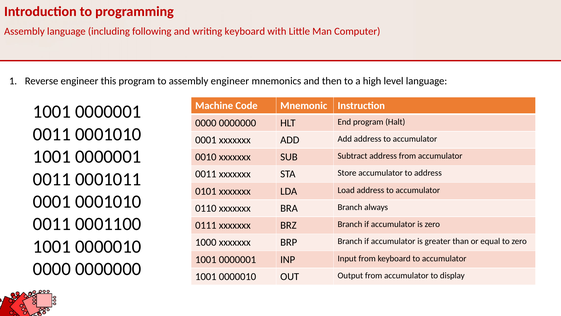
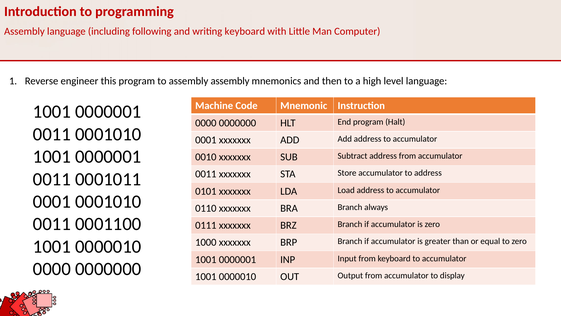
assembly engineer: engineer -> assembly
